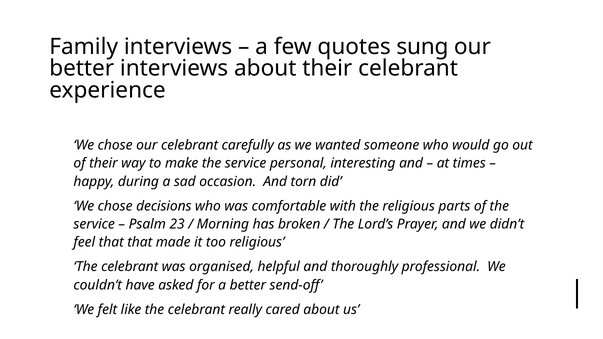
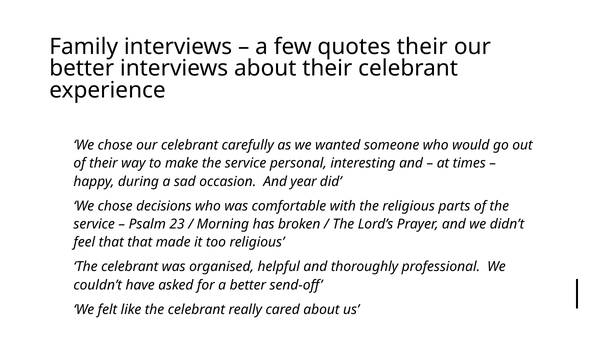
quotes sung: sung -> their
torn: torn -> year
